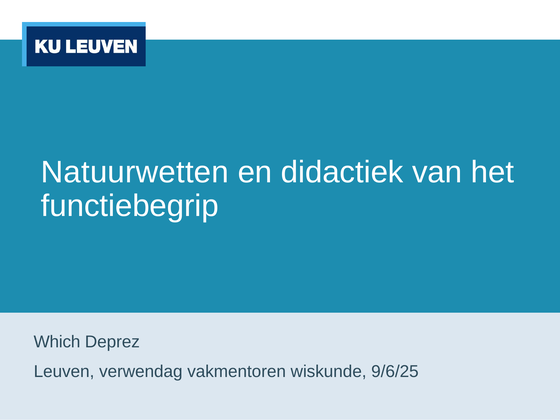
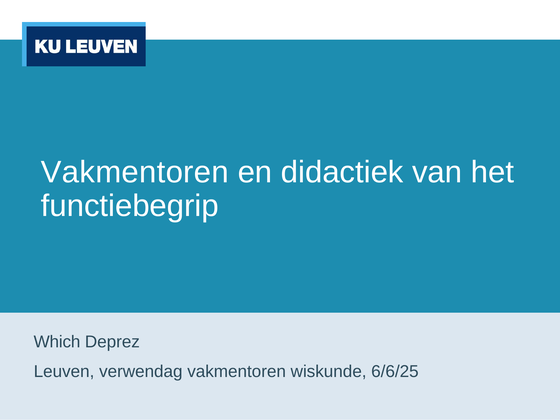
Natuurwetten at (135, 172): Natuurwetten -> Vakmentoren
9/6/25: 9/6/25 -> 6/6/25
